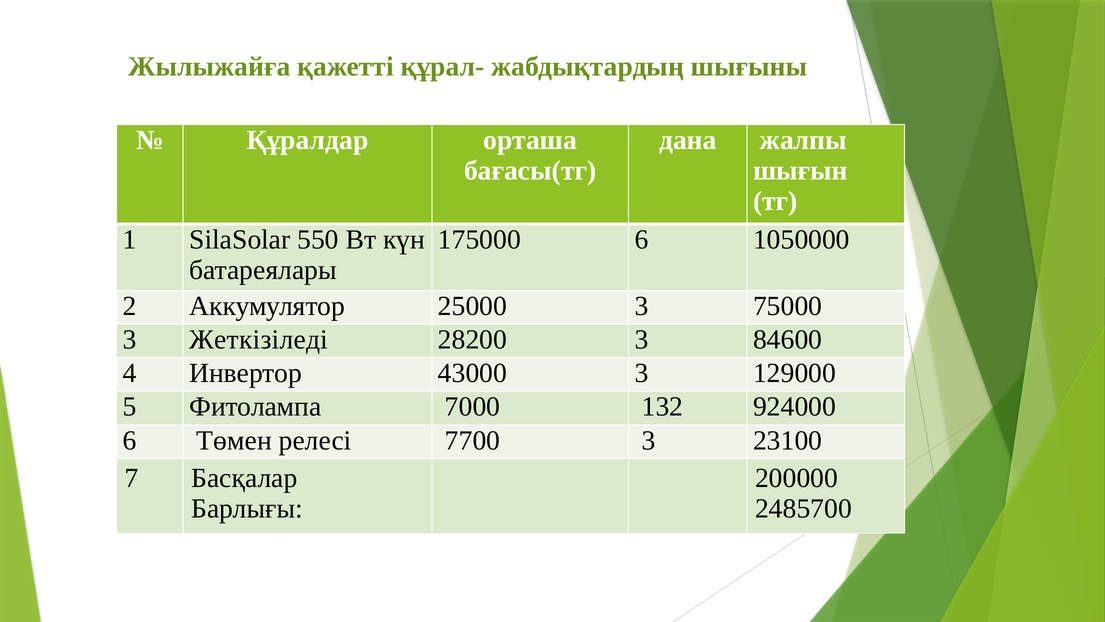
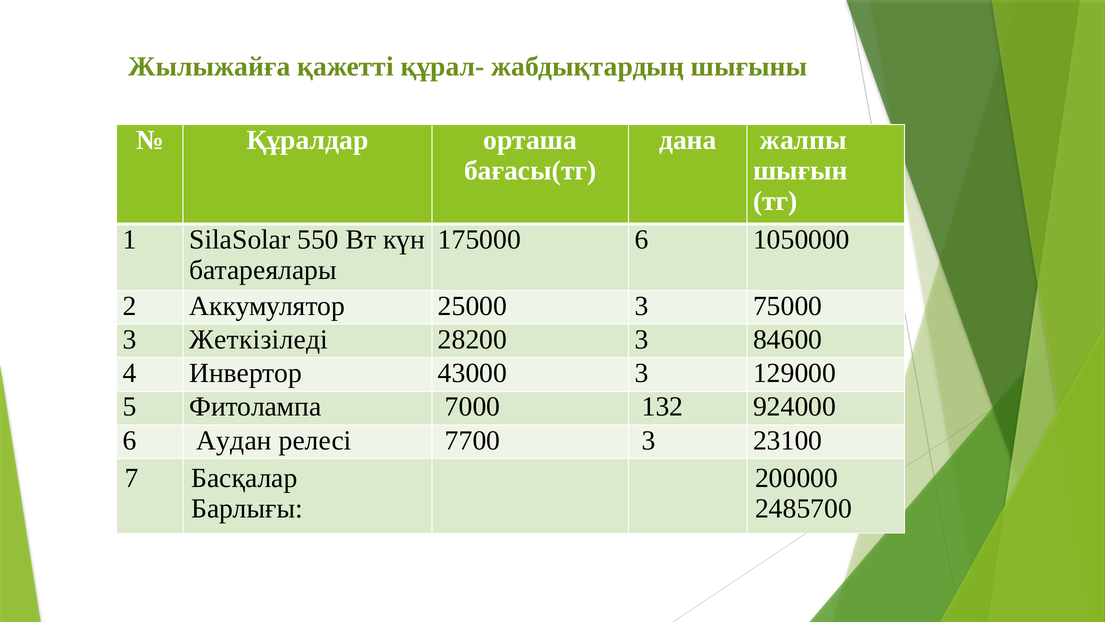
Төмен: Төмен -> Аудан
